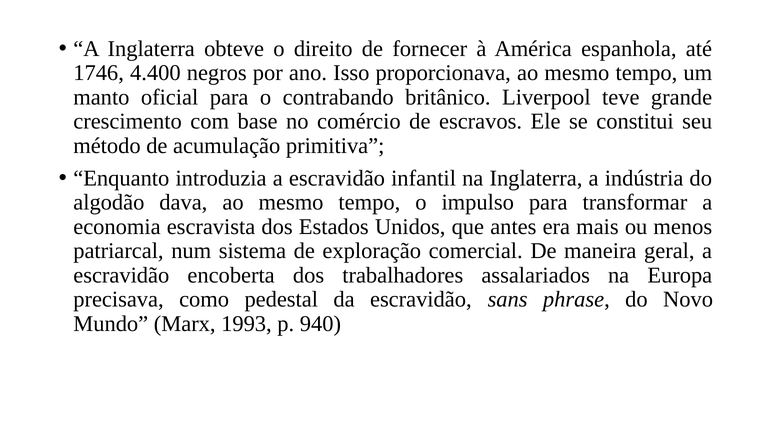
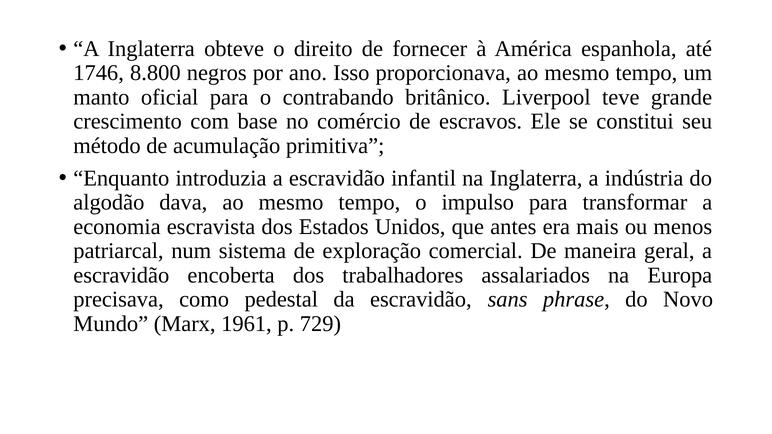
4.400: 4.400 -> 8.800
1993: 1993 -> 1961
940: 940 -> 729
